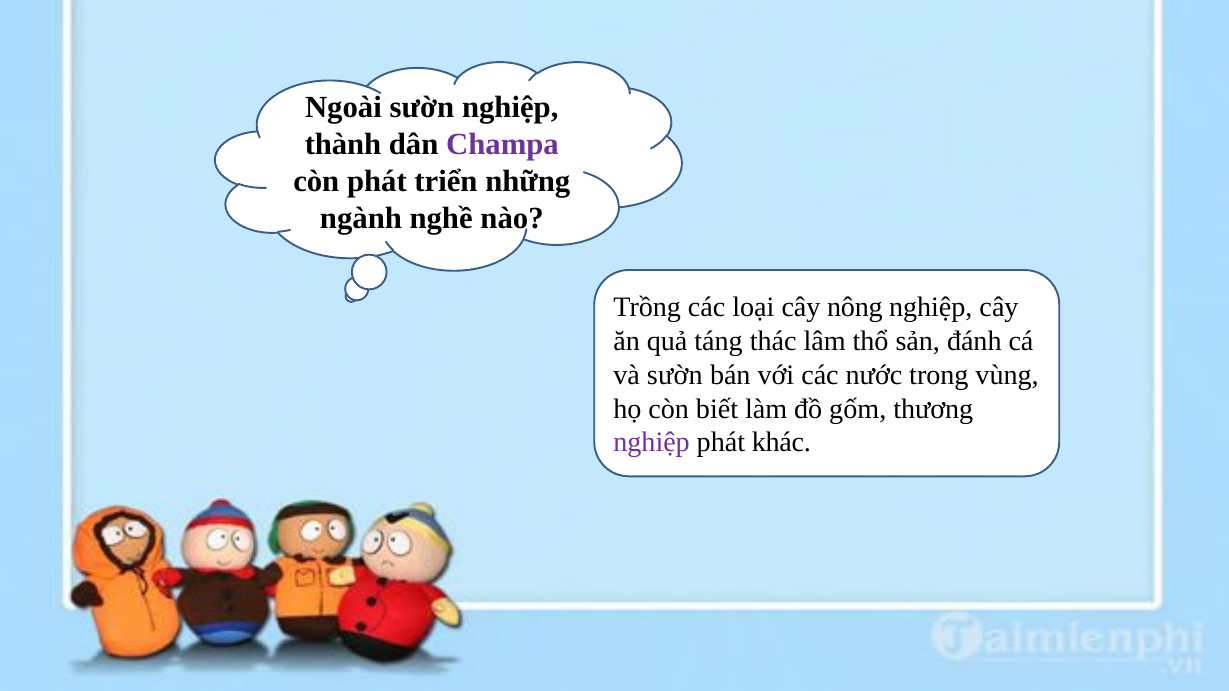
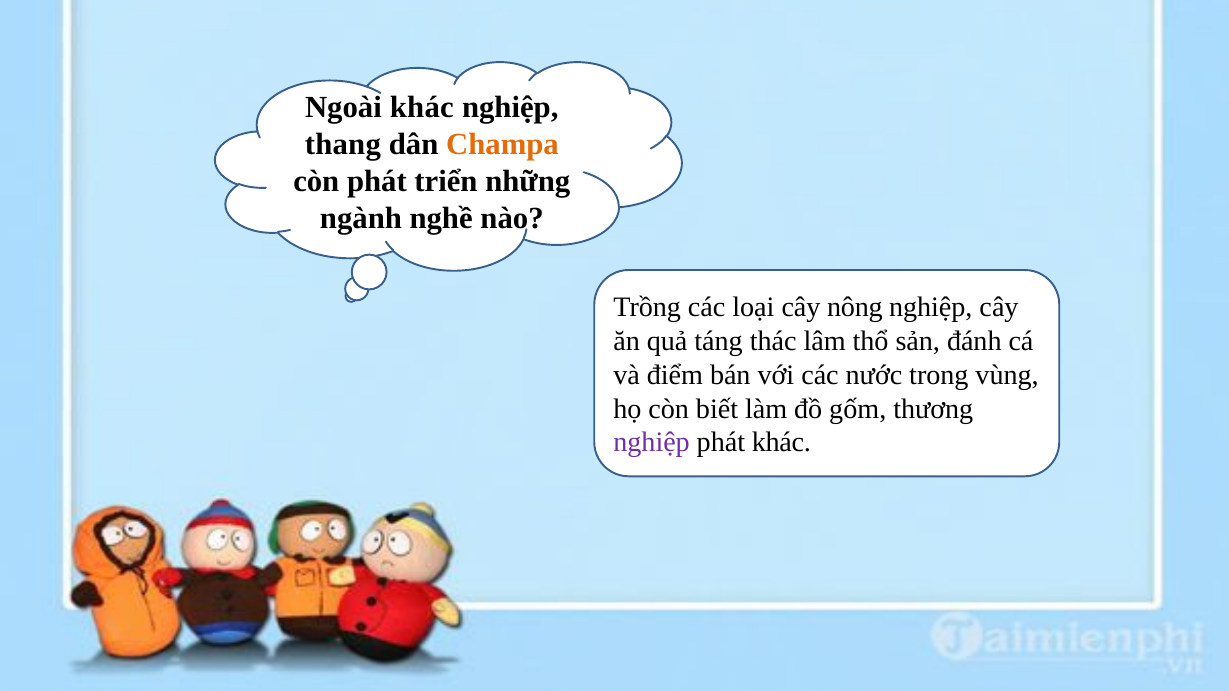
Ngoài sườn: sườn -> khác
thành: thành -> thang
Champa colour: purple -> orange
và sườn: sườn -> điểm
